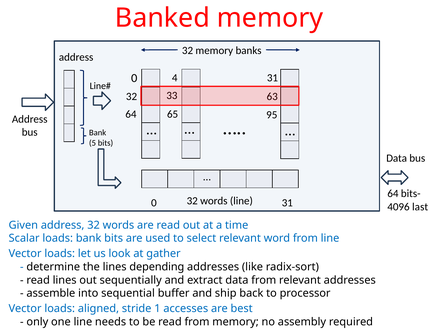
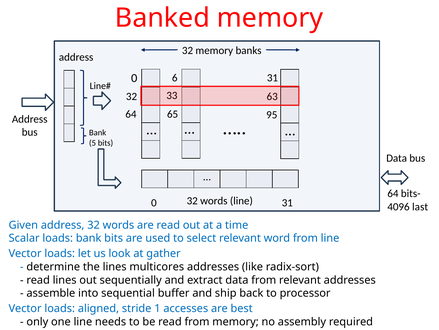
4: 4 -> 6
depending: depending -> multicores
